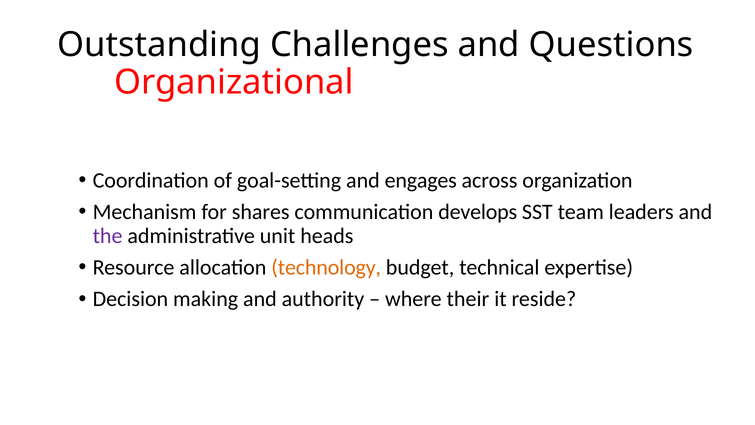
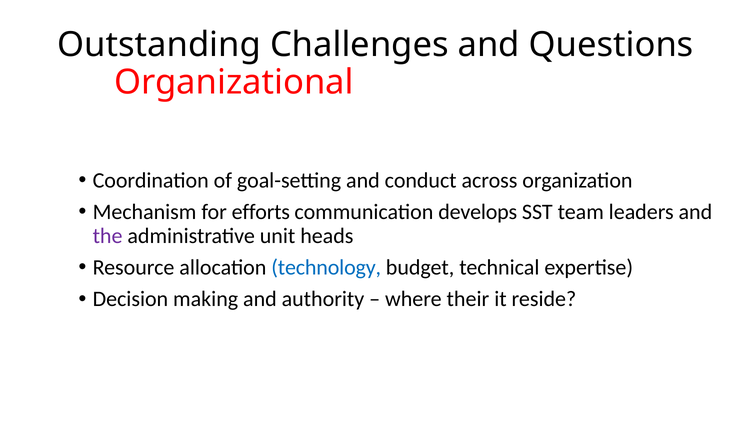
engages: engages -> conduct
shares: shares -> efforts
technology colour: orange -> blue
